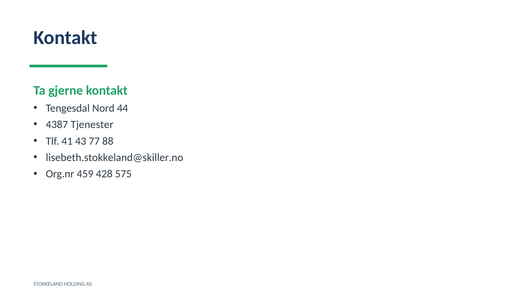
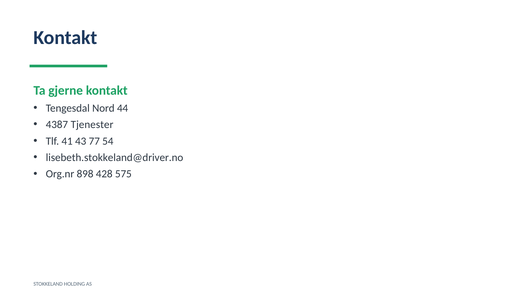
88: 88 -> 54
lisebeth.stokkeland@skiller.no: lisebeth.stokkeland@skiller.no -> lisebeth.stokkeland@driver.no
459: 459 -> 898
